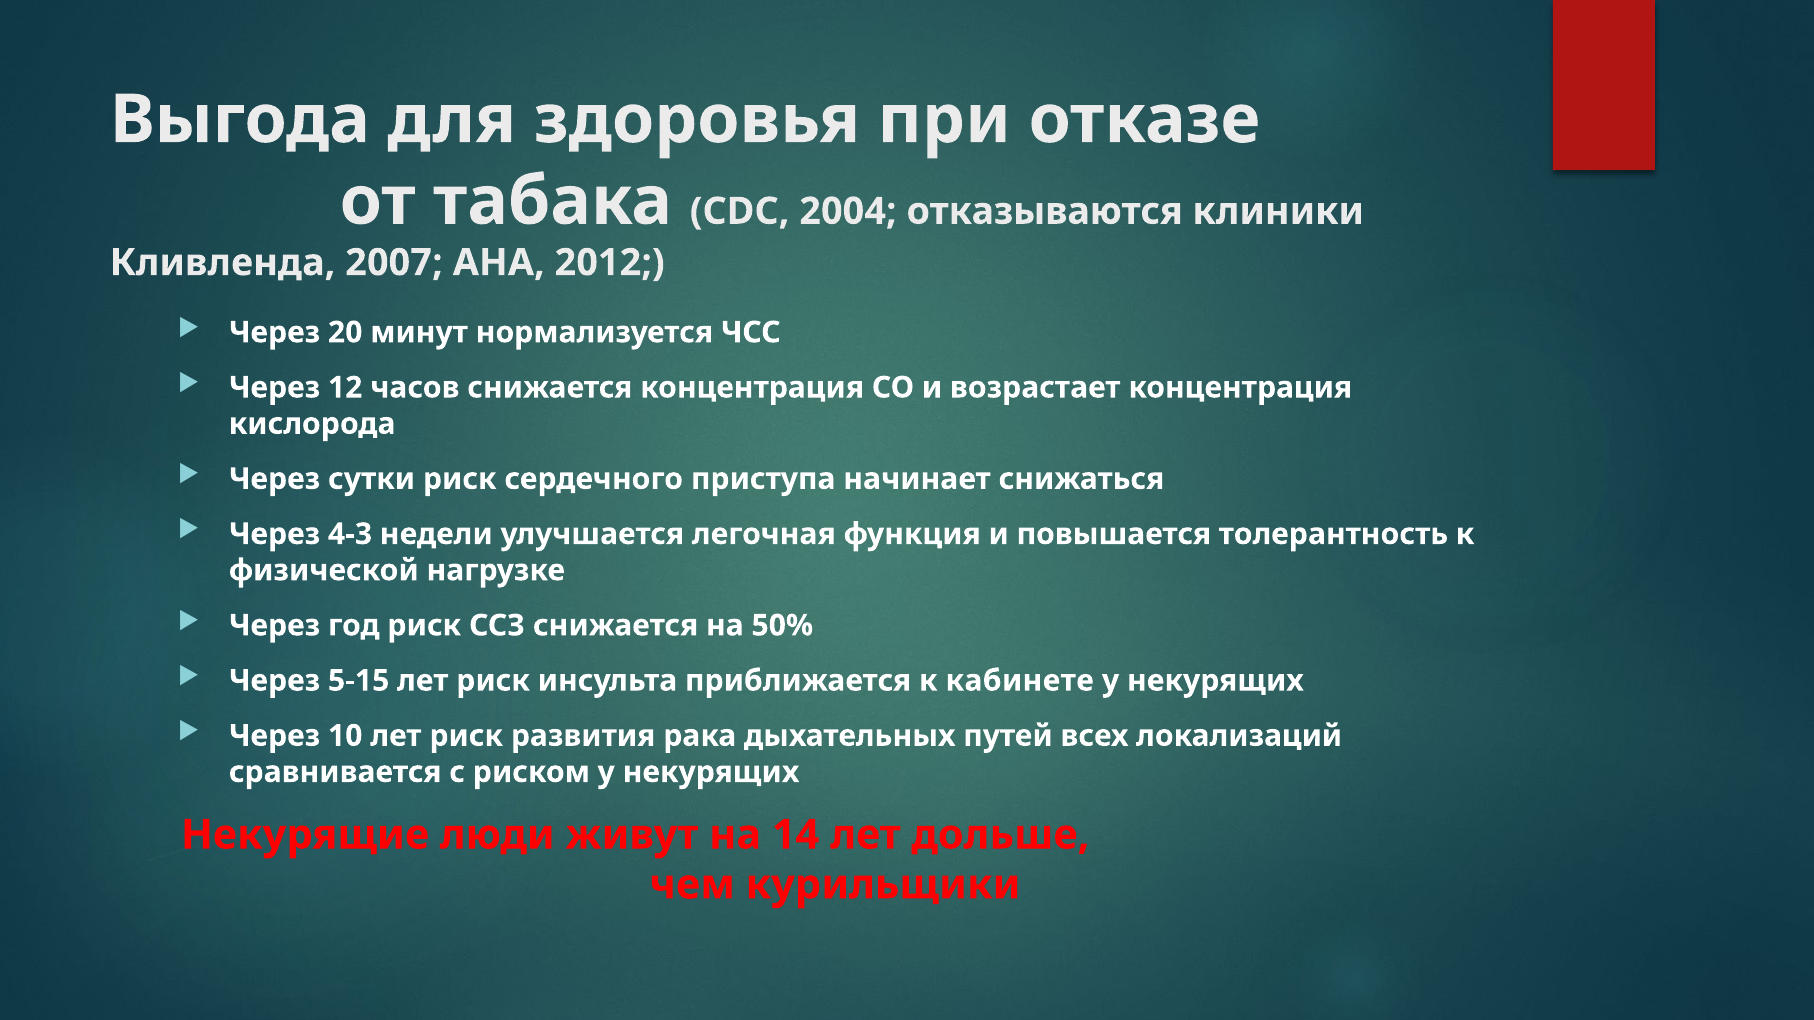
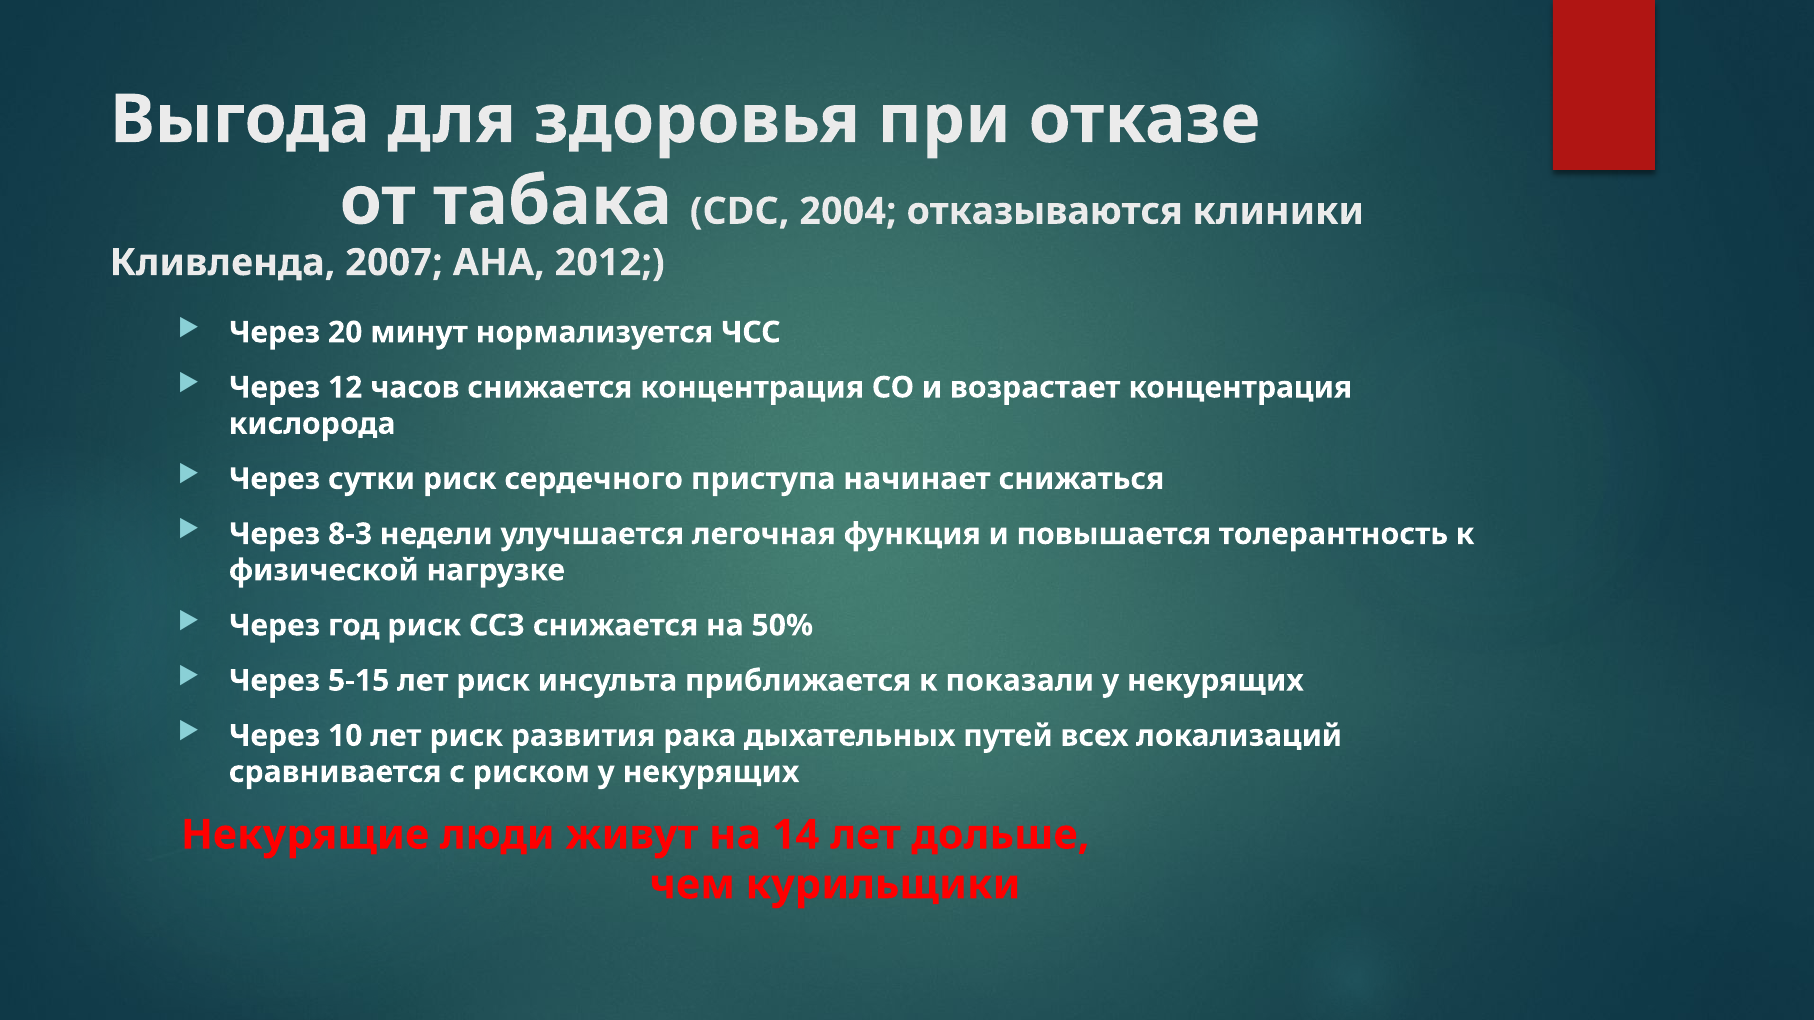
4-3: 4-3 -> 8-3
кабинете: кабинете -> показали
